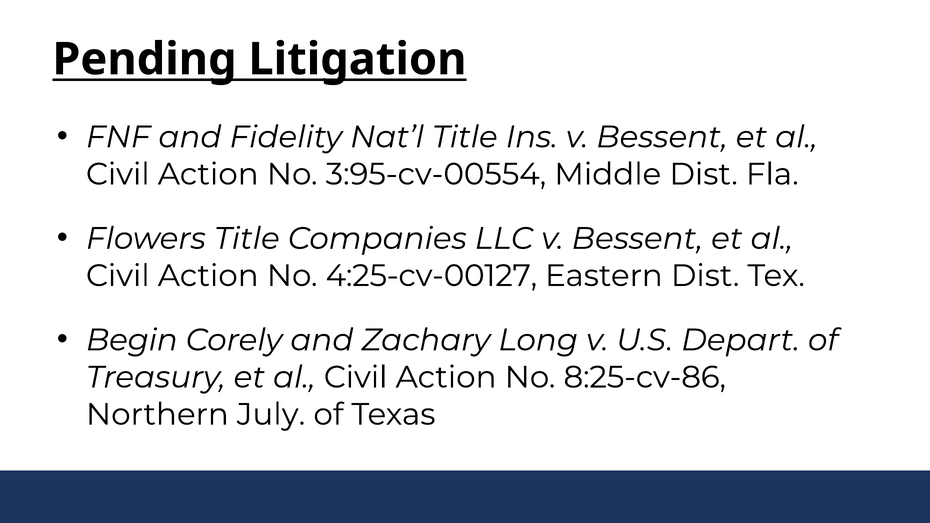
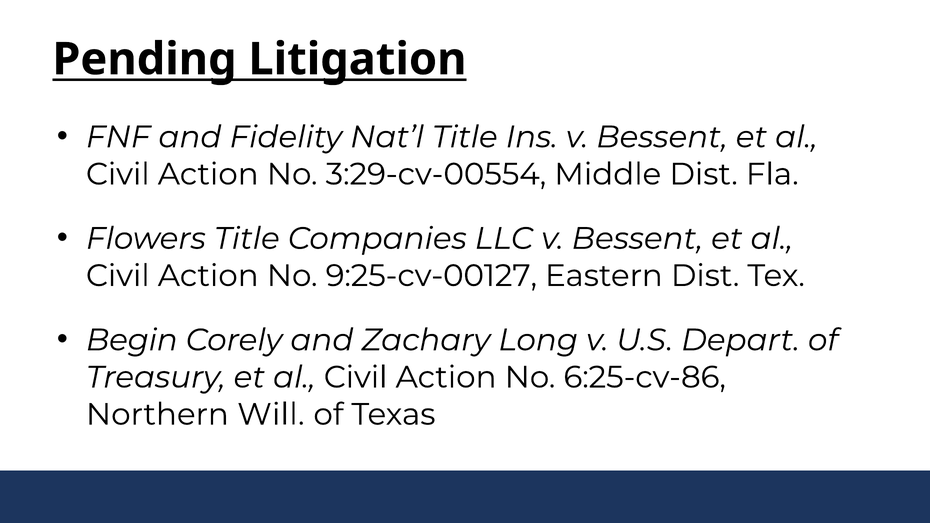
3:95-cv-00554: 3:95-cv-00554 -> 3:29-cv-00554
4:25-cv-00127: 4:25-cv-00127 -> 9:25-cv-00127
8:25-cv-86: 8:25-cv-86 -> 6:25-cv-86
July: July -> Will
